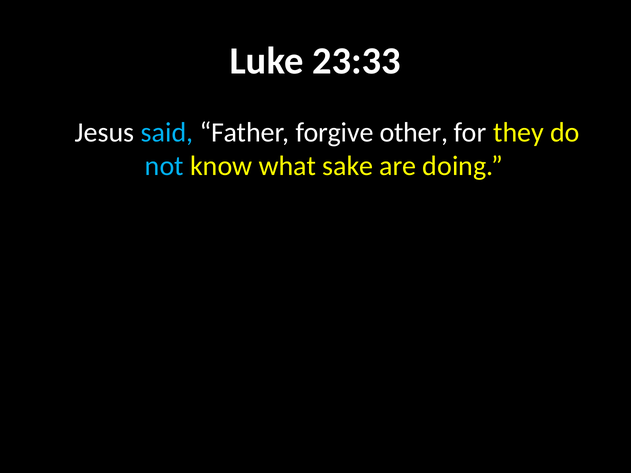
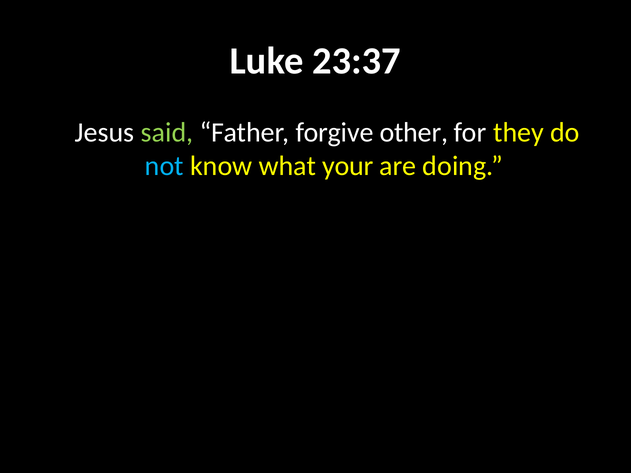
23:33: 23:33 -> 23:37
said colour: light blue -> light green
sake: sake -> your
